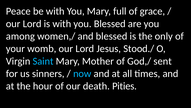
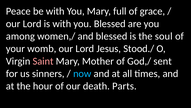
only: only -> soul
Saint colour: light blue -> pink
Pities: Pities -> Parts
